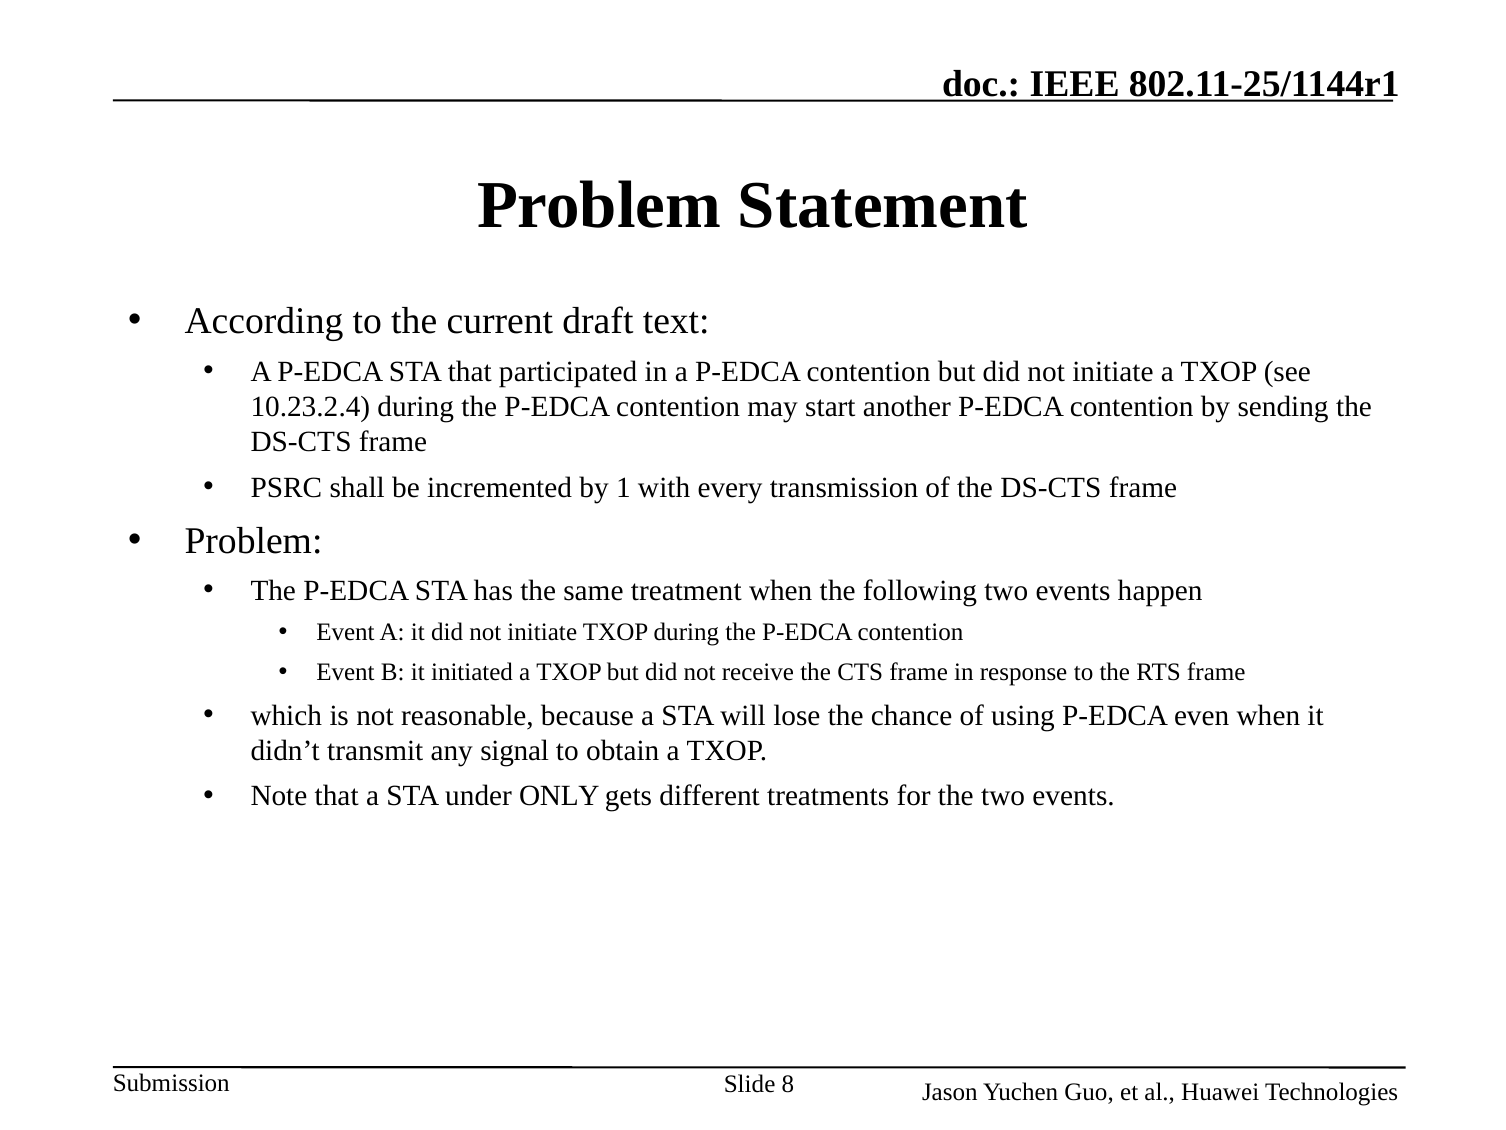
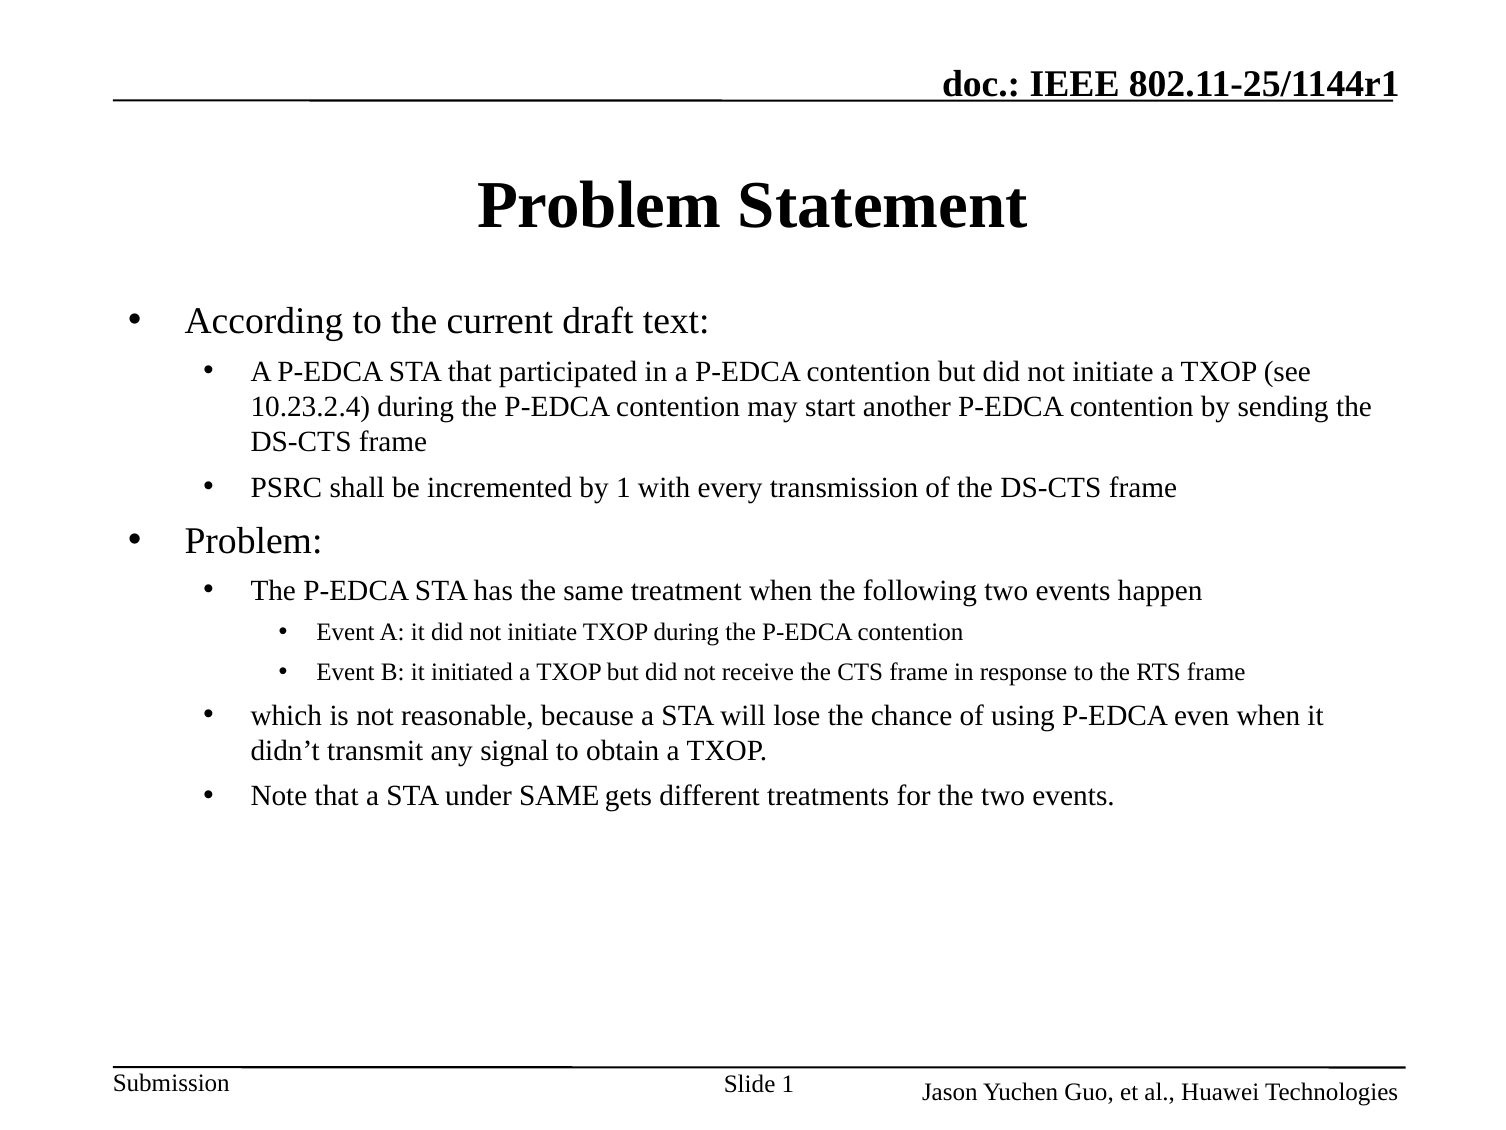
under ONLY: ONLY -> SAME
Slide 8: 8 -> 1
